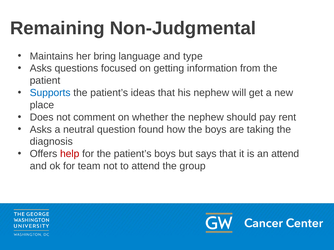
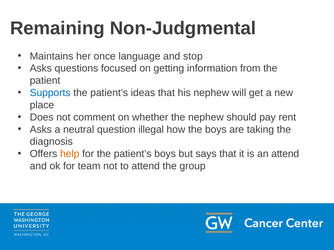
bring: bring -> once
type: type -> stop
found: found -> illegal
help colour: red -> orange
